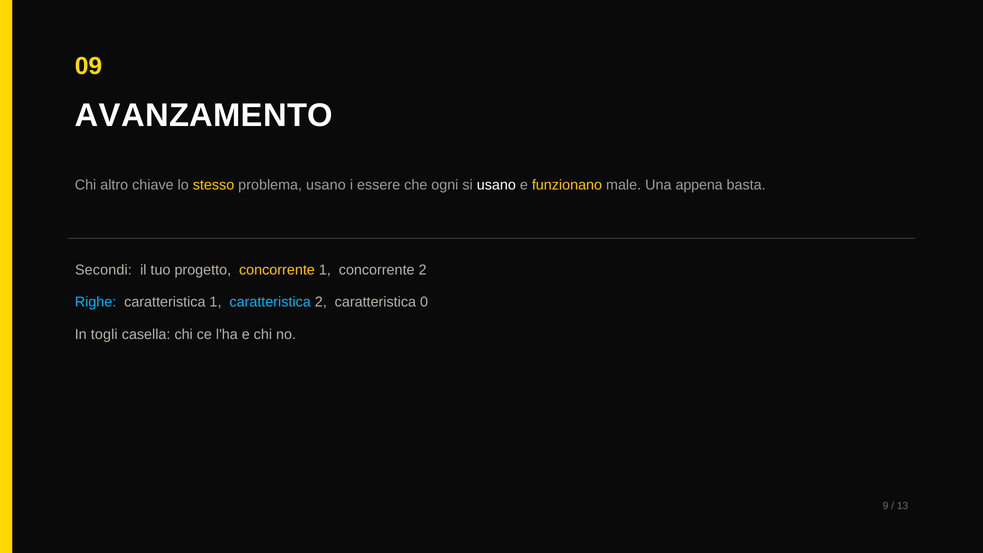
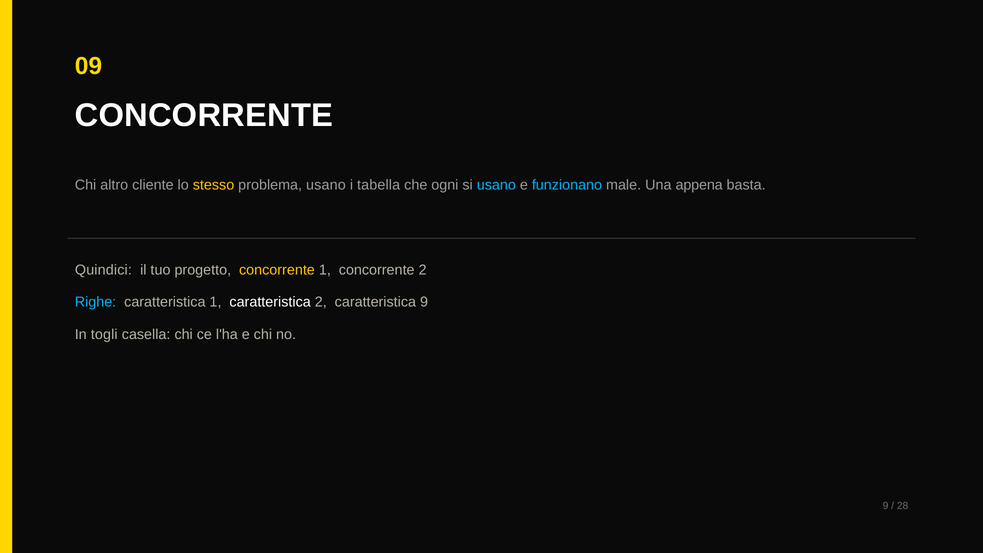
AVANZAMENTO at (204, 115): AVANZAMENTO -> CONCORRENTE
chiave: chiave -> cliente
essere: essere -> tabella
usano at (496, 185) colour: white -> light blue
funzionano colour: yellow -> light blue
Secondi: Secondi -> Quindici
caratteristica at (270, 302) colour: light blue -> white
caratteristica 0: 0 -> 9
13: 13 -> 28
